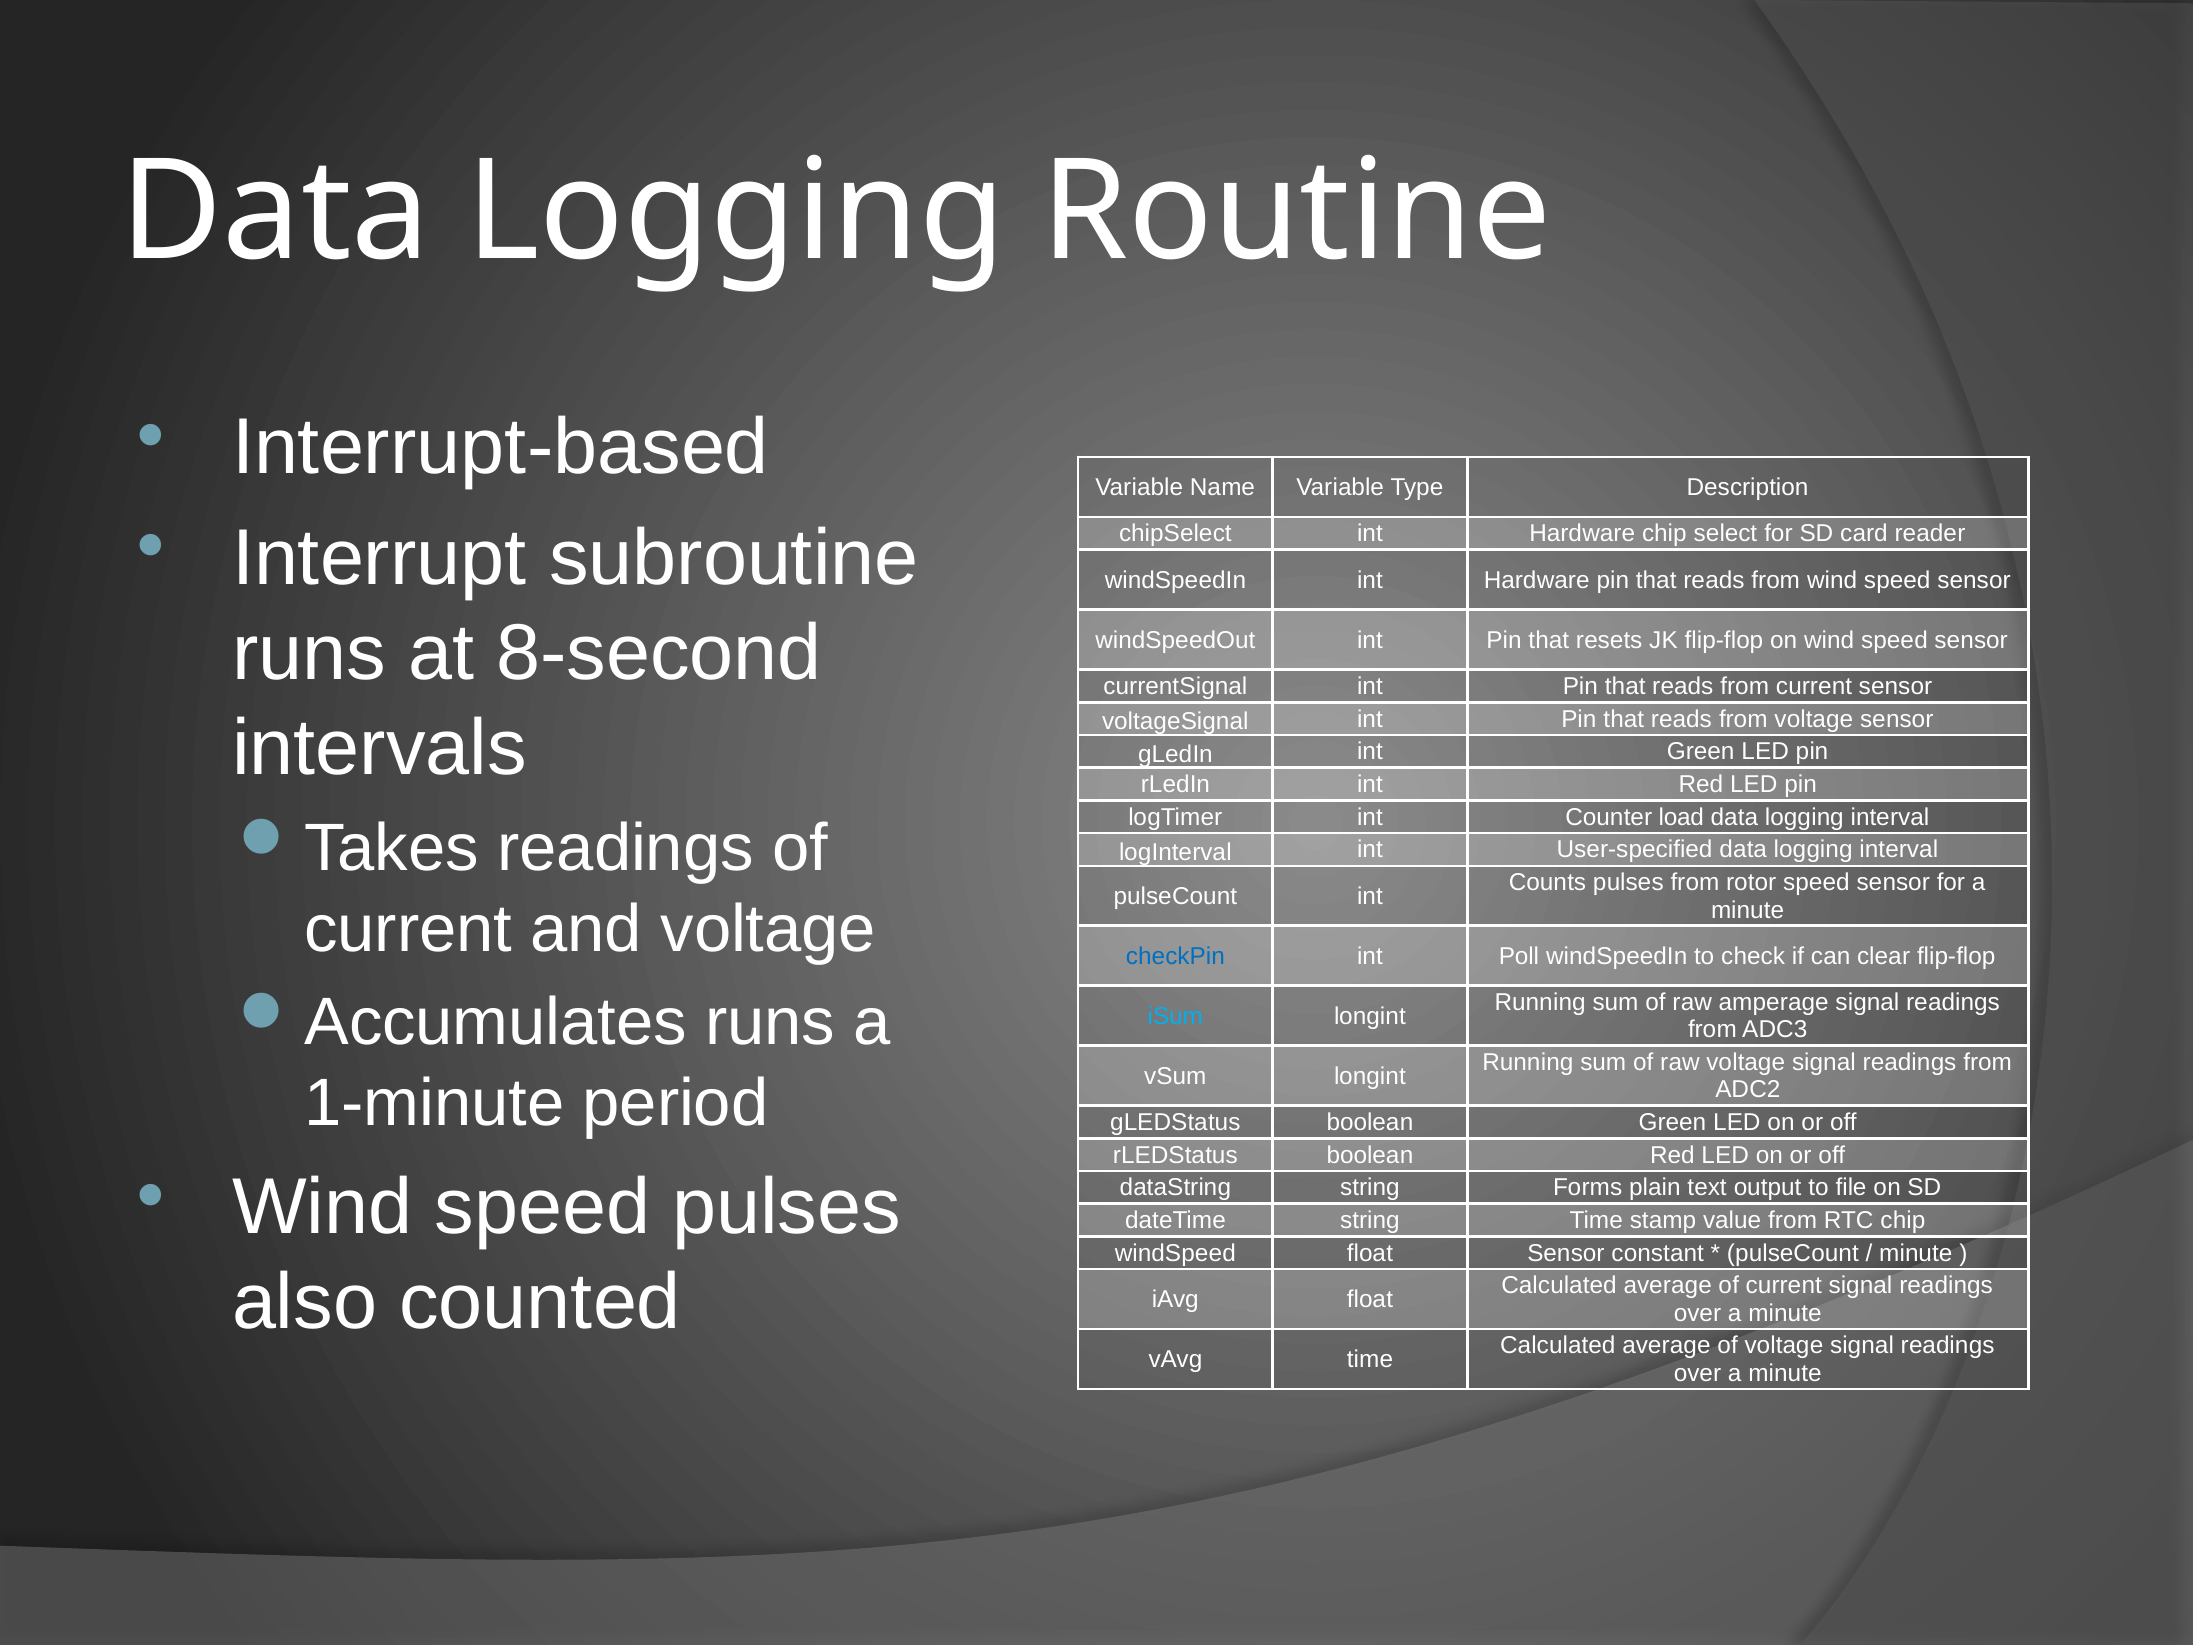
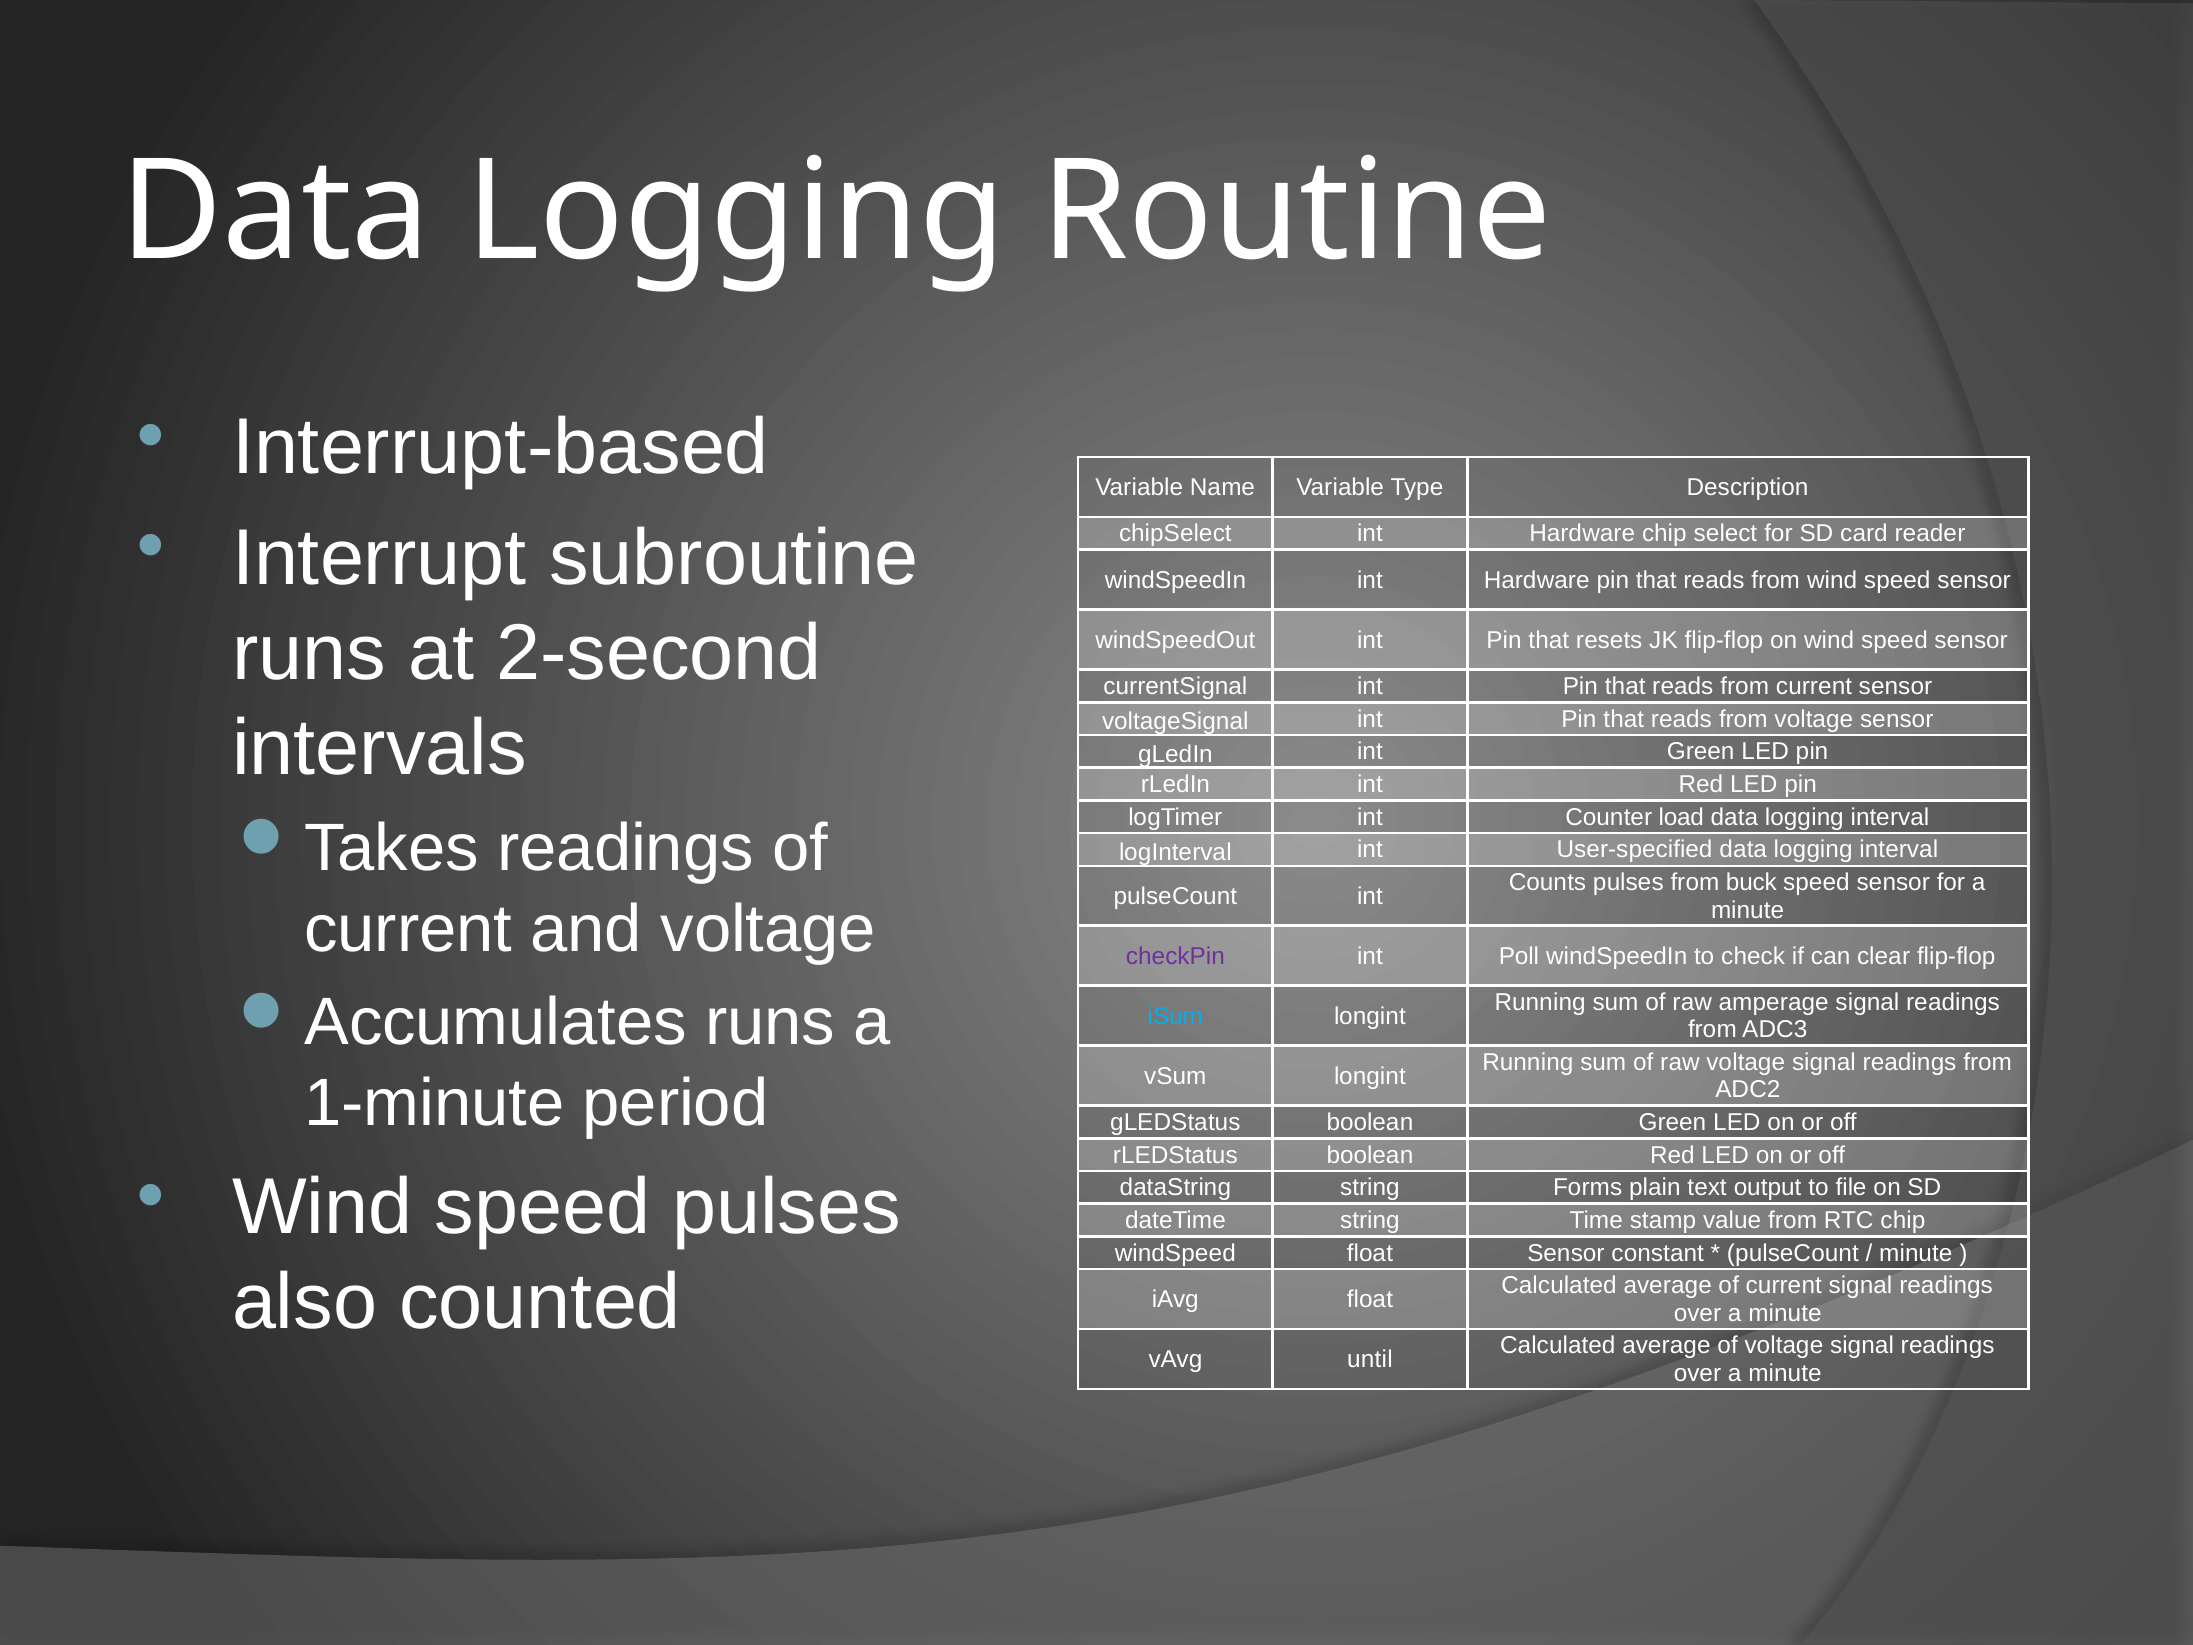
8-second: 8-second -> 2-second
rotor: rotor -> buck
checkPin colour: blue -> purple
vAvg time: time -> until
